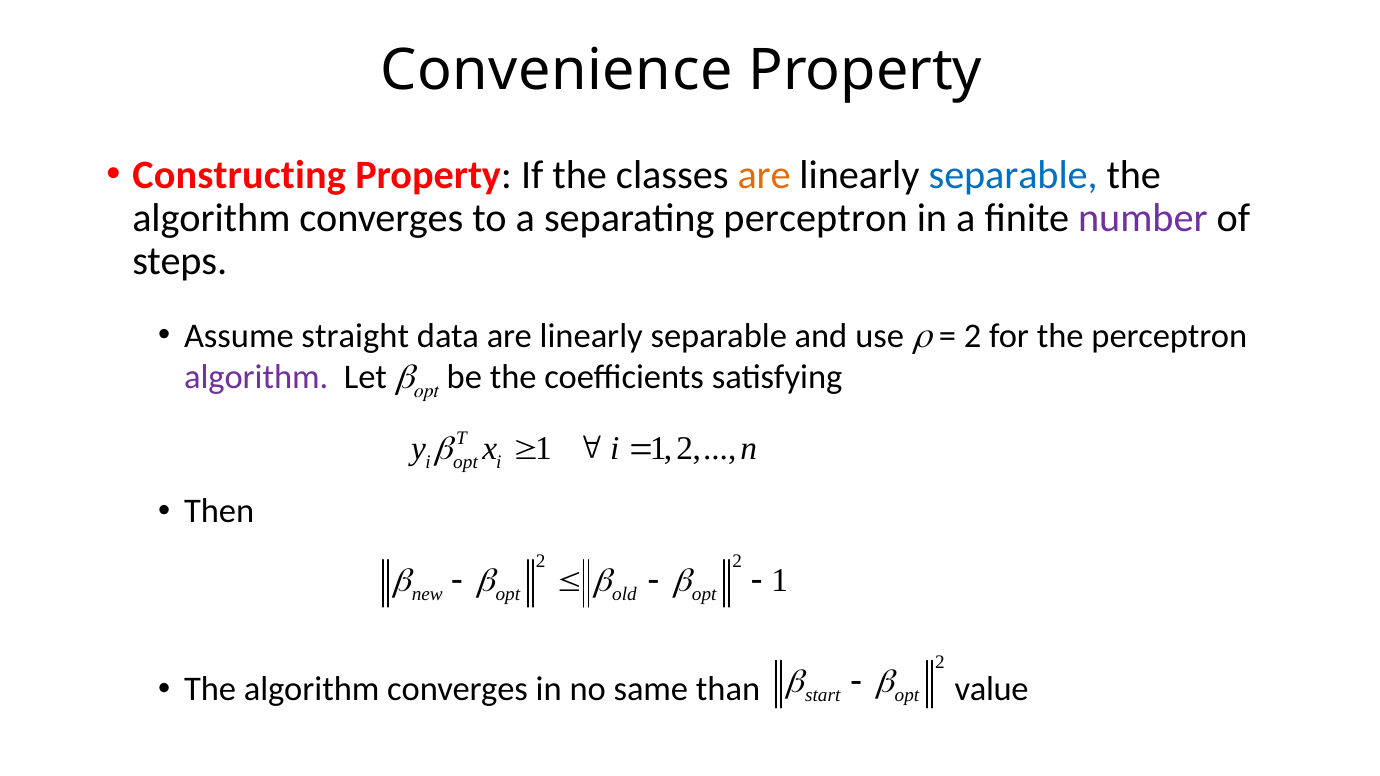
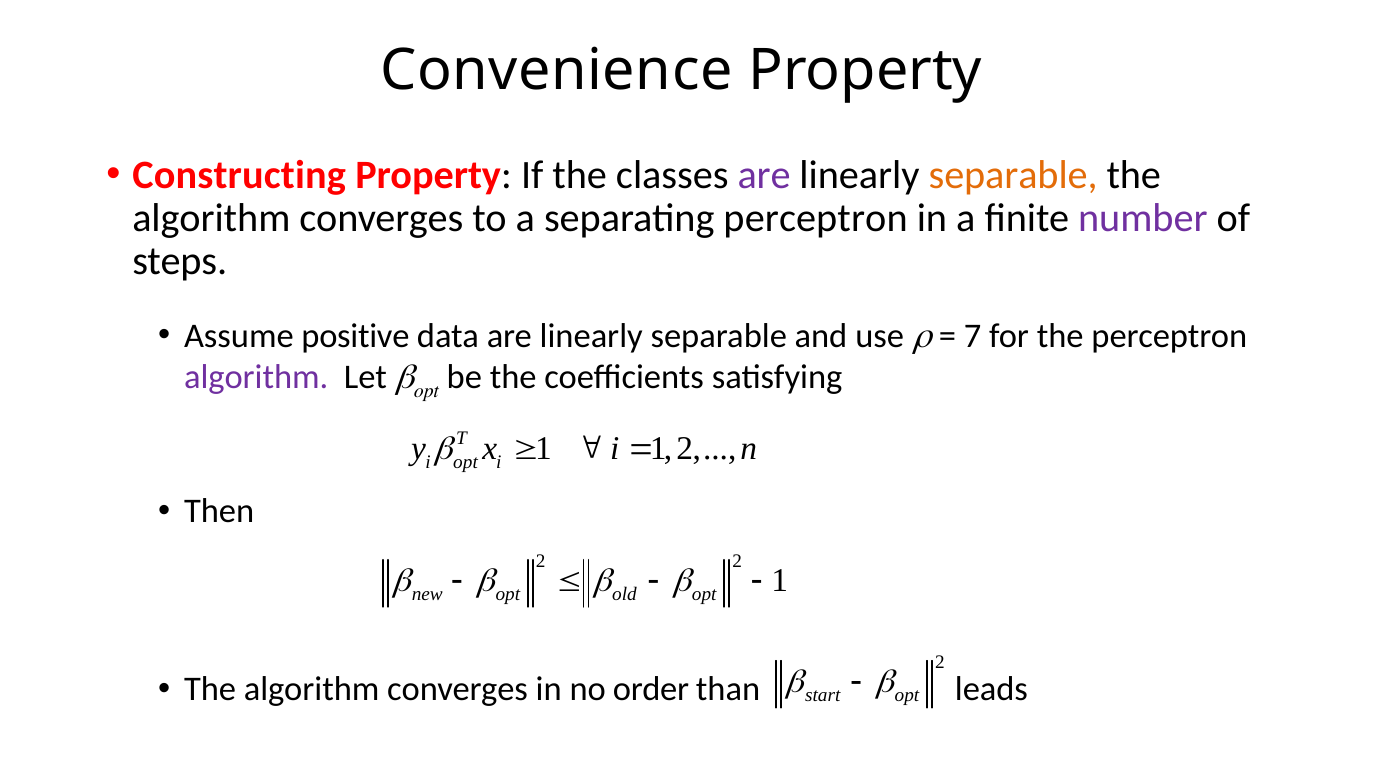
are at (764, 175) colour: orange -> purple
separable at (1013, 175) colour: blue -> orange
straight: straight -> positive
2 at (973, 336): 2 -> 7
same: same -> order
value: value -> leads
